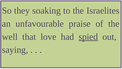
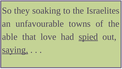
praise: praise -> towns
well: well -> able
saying underline: none -> present
